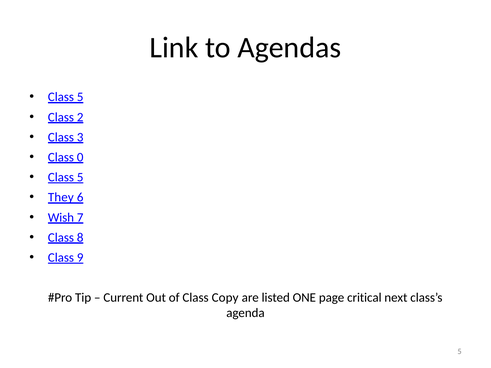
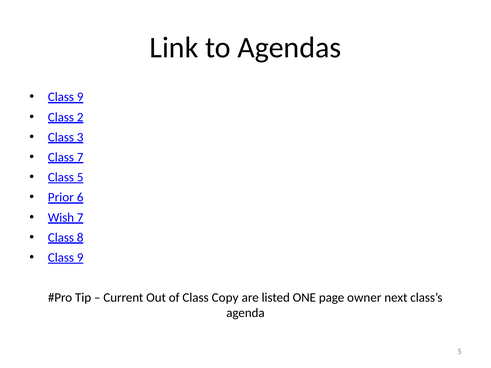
5 at (80, 97): 5 -> 9
Class 0: 0 -> 7
They: They -> Prior
critical: critical -> owner
